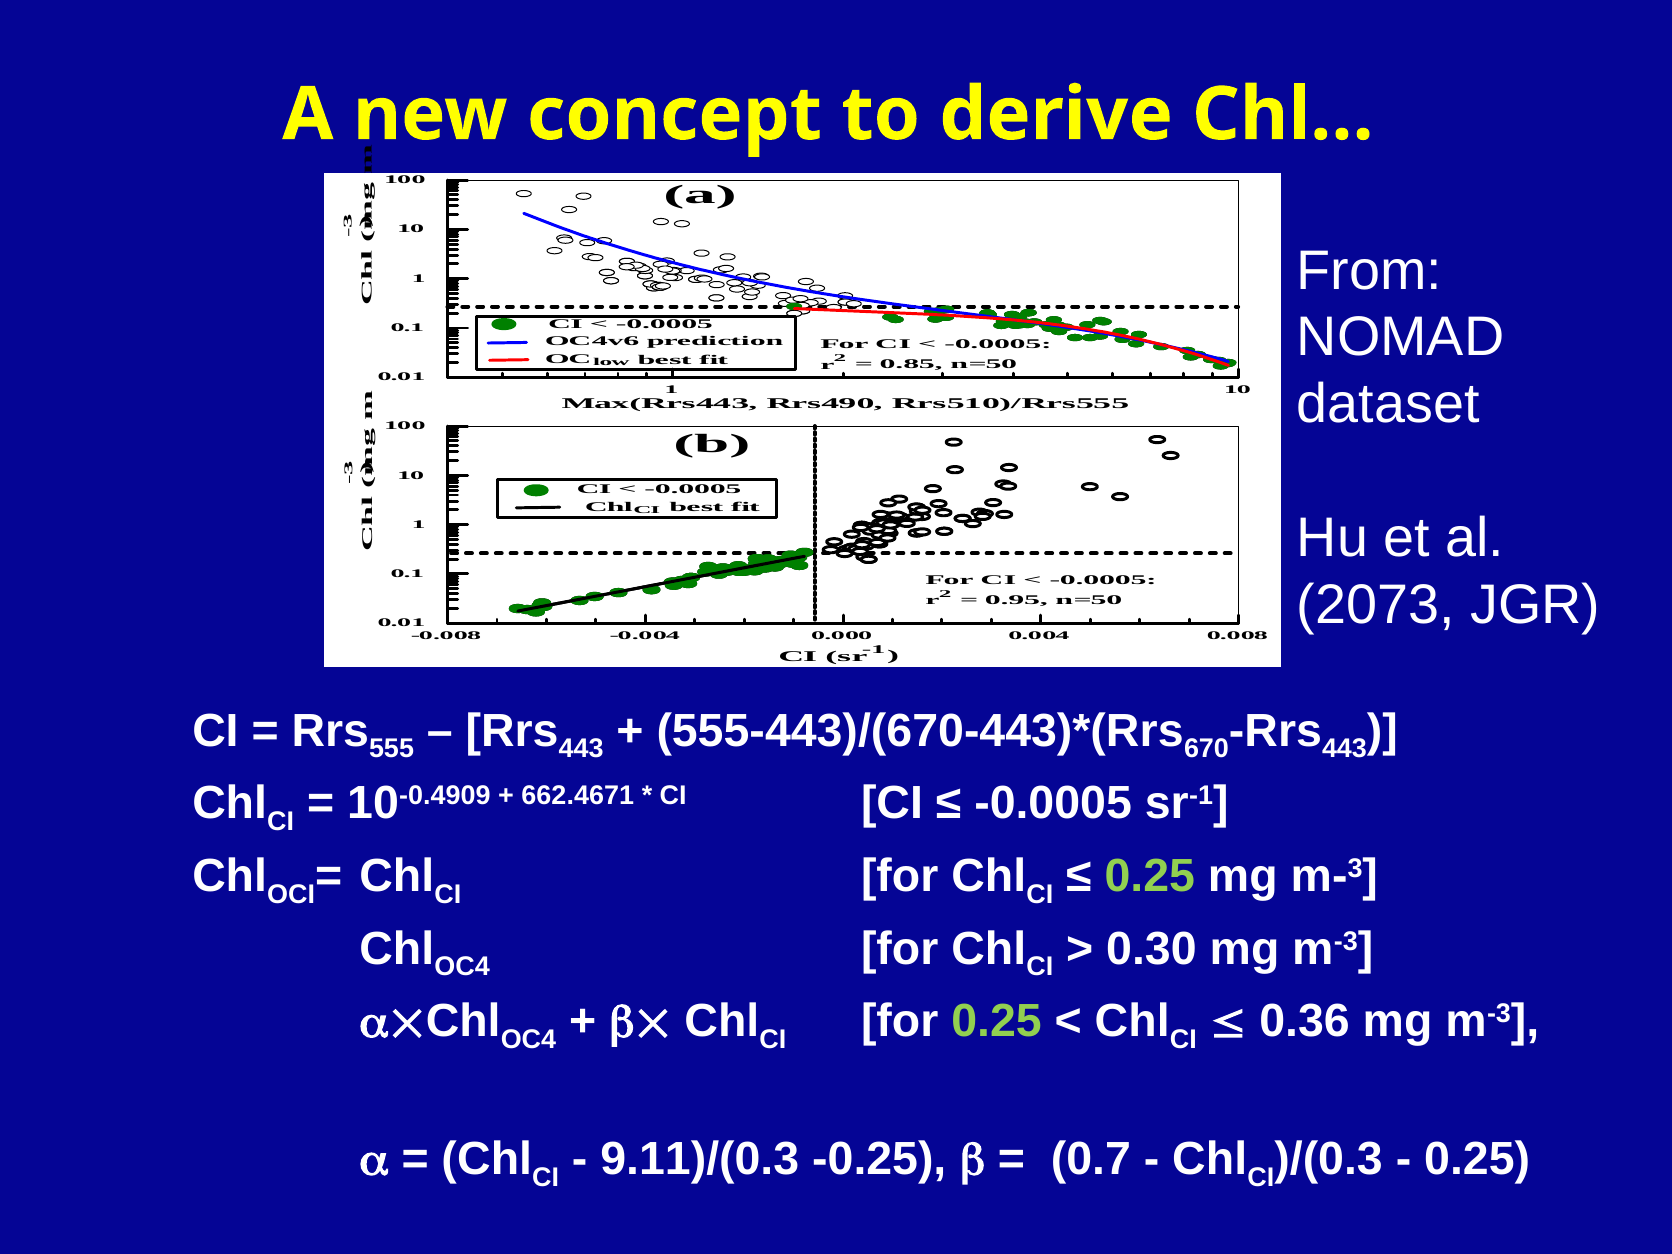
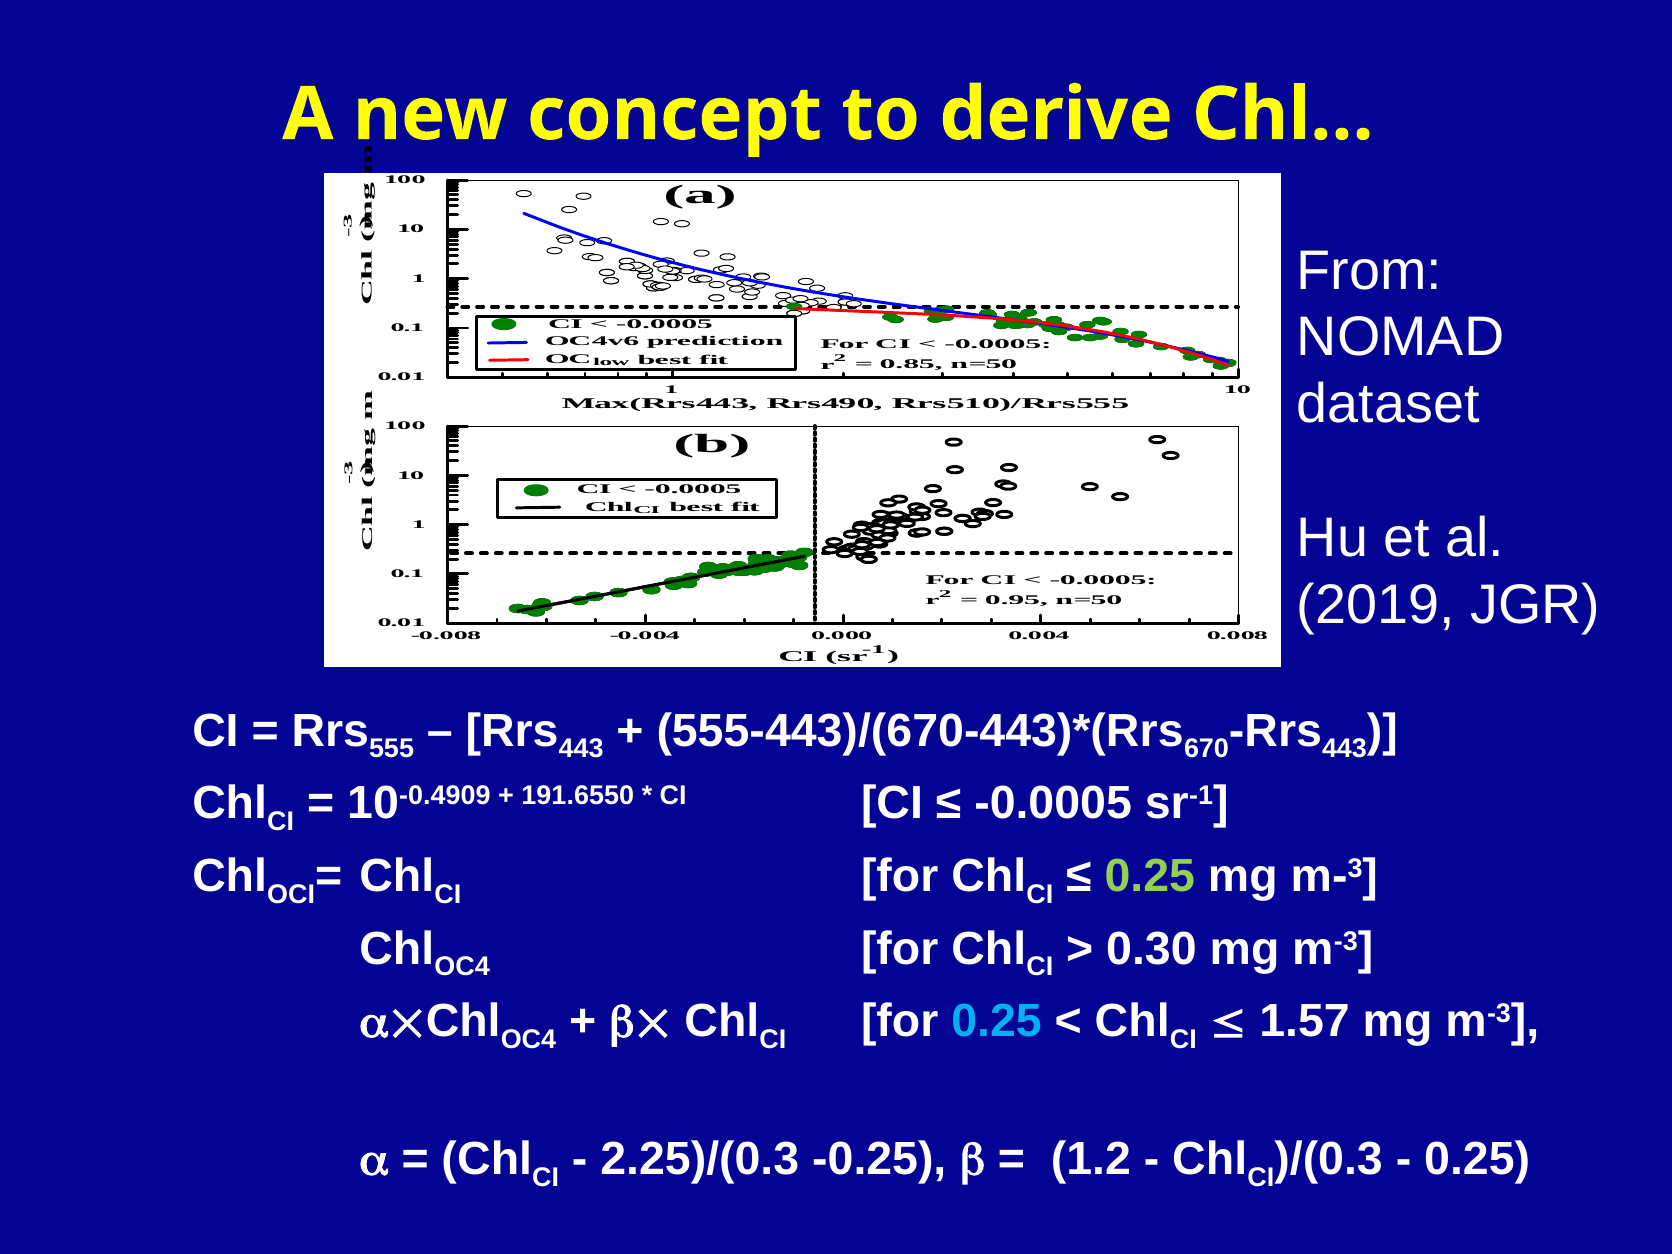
2073: 2073 -> 2019
662.4671: 662.4671 -> 191.6550
0.25 at (996, 1022) colour: light green -> light blue
0.36: 0.36 -> 1.57
9.11)/(0.3: 9.11)/(0.3 -> 2.25)/(0.3
0.7: 0.7 -> 1.2
